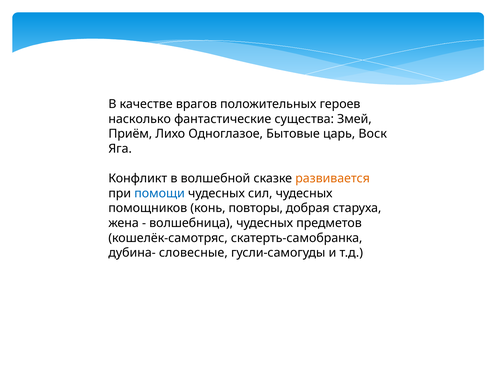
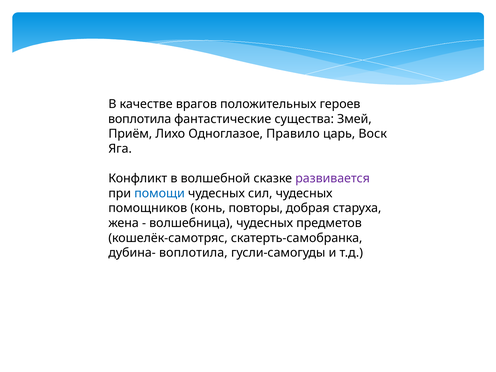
насколько at (140, 119): насколько -> воплотила
Бытовые: Бытовые -> Правило
развивается colour: orange -> purple
дубина- словесные: словесные -> воплотила
